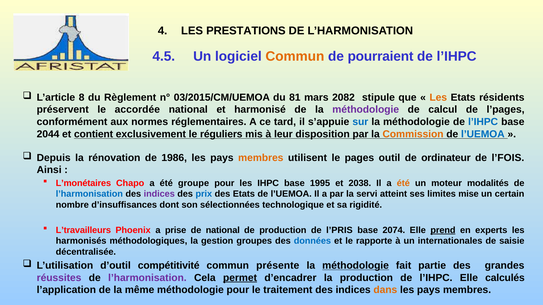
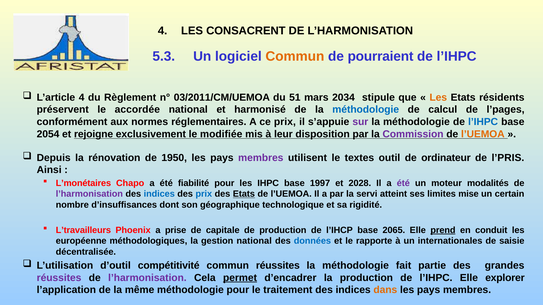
PRESTATIONS: PRESTATIONS -> CONSACRENT
4.5: 4.5 -> 5.3
L’article 8: 8 -> 4
03/2015/CM/UEMOA: 03/2015/CM/UEMOA -> 03/2011/CM/UEMOA
81: 81 -> 51
2082: 2082 -> 2034
méthodologie at (366, 110) colour: purple -> blue
ce tard: tard -> prix
sur colour: blue -> purple
2044: 2044 -> 2054
contient: contient -> rejoigne
réguliers: réguliers -> modifiée
Commission colour: orange -> purple
l’UEMOA at (483, 134) colour: blue -> orange
1986: 1986 -> 1950
membres at (261, 158) colour: orange -> purple
pages: pages -> textes
l’FOIS: l’FOIS -> l’PRIS
groupe: groupe -> fiabilité
1995: 1995 -> 1997
2038: 2038 -> 2028
été at (403, 183) colour: orange -> purple
l’harmonisation at (89, 194) colour: blue -> purple
indices at (159, 194) colour: purple -> blue
Etats at (244, 194) underline: none -> present
sélectionnées: sélectionnées -> géographique
de national: national -> capitale
l’PRIS: l’PRIS -> l’IHCP
2074: 2074 -> 2065
experts: experts -> conduit
harmonisés: harmonisés -> européenne
gestion groupes: groupes -> national
commun présente: présente -> réussites
méthodologie at (356, 266) underline: present -> none
calculés: calculés -> explorer
